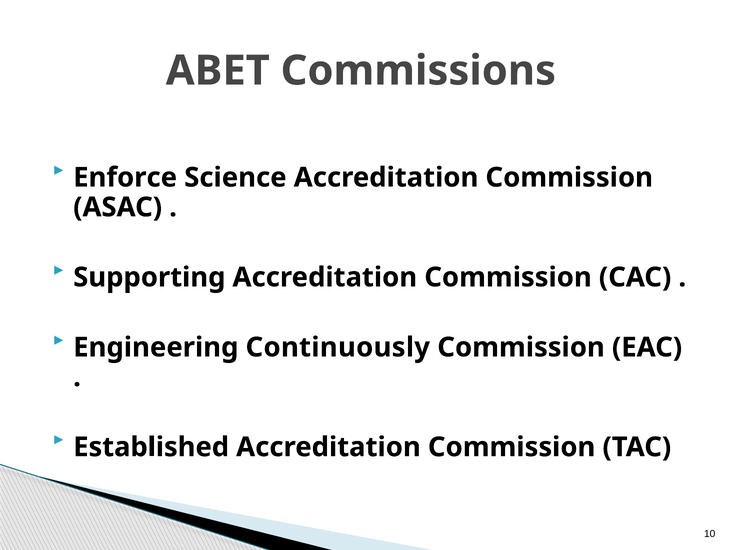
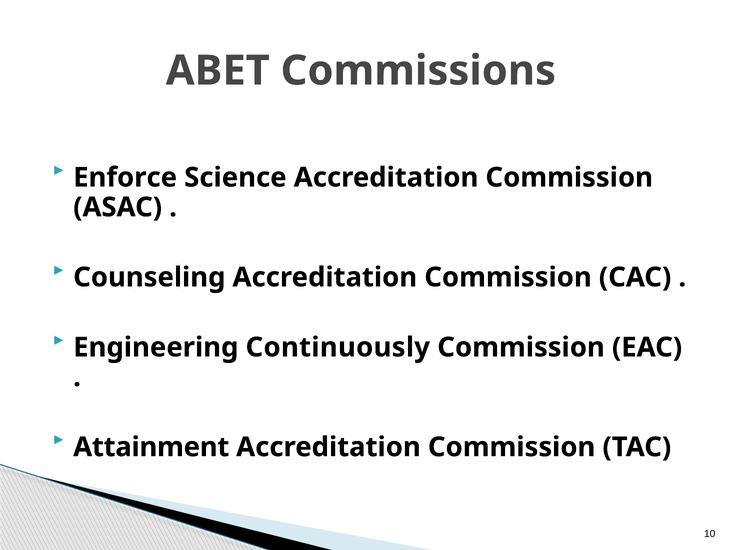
Supporting: Supporting -> Counseling
Established: Established -> Attainment
